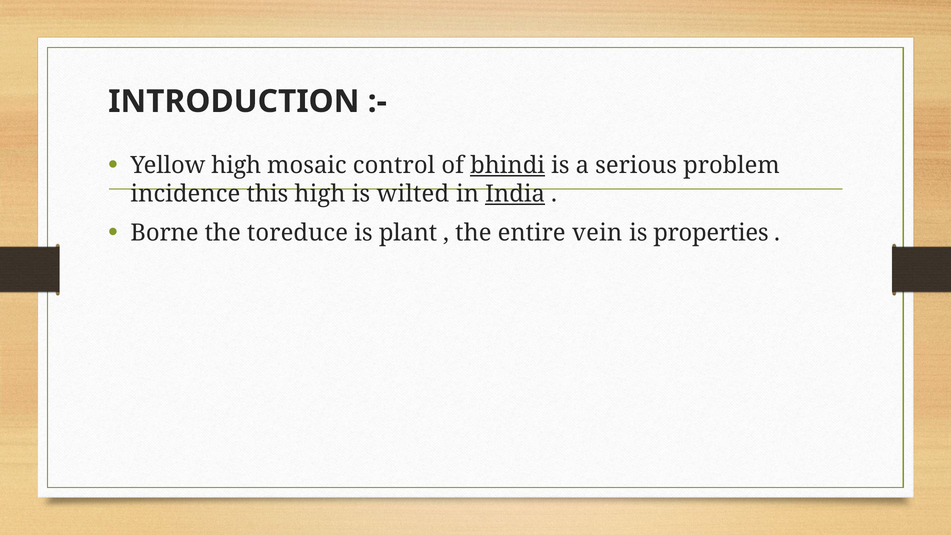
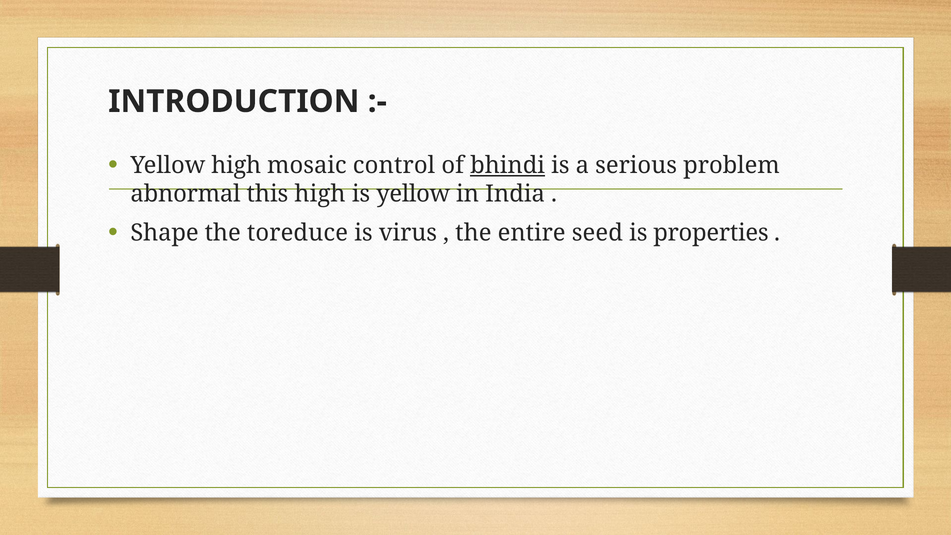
incidence: incidence -> abnormal
is wilted: wilted -> yellow
India underline: present -> none
Borne: Borne -> Shape
plant: plant -> virus
vein: vein -> seed
